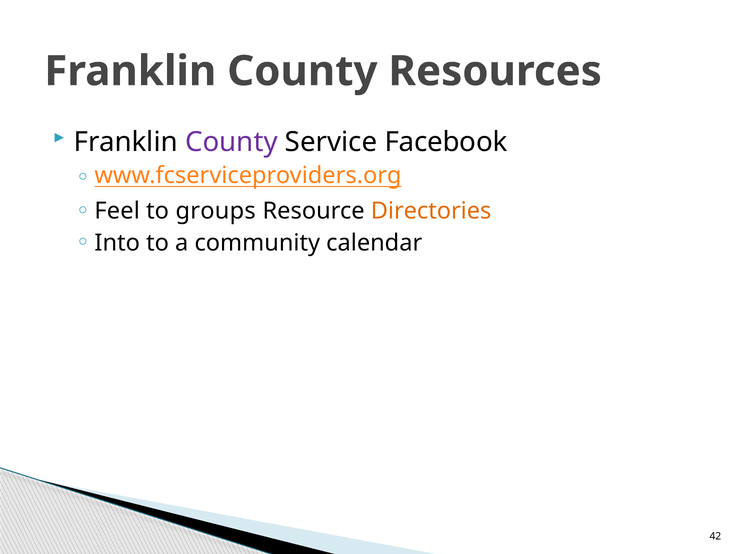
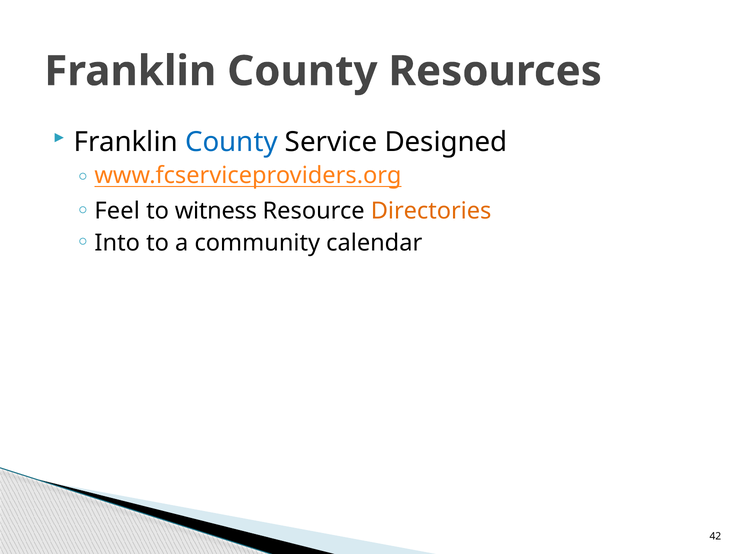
County at (231, 142) colour: purple -> blue
Facebook: Facebook -> Designed
groups: groups -> witness
